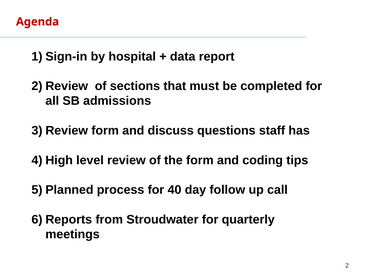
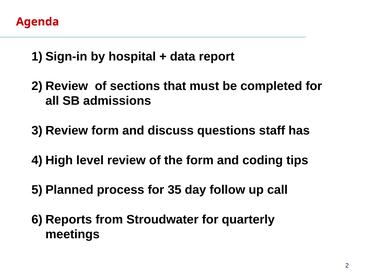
40: 40 -> 35
